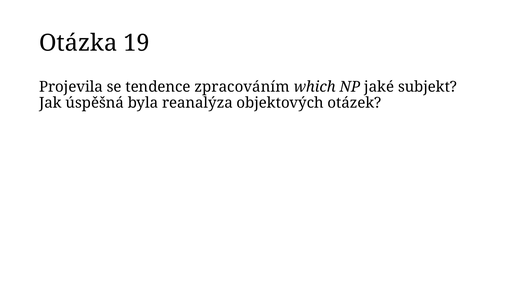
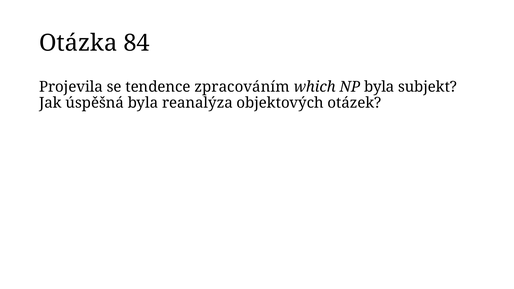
19: 19 -> 84
NP jaké: jaké -> byla
